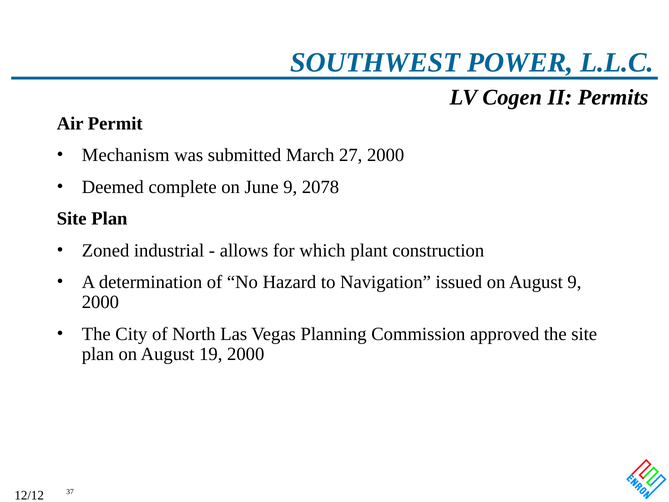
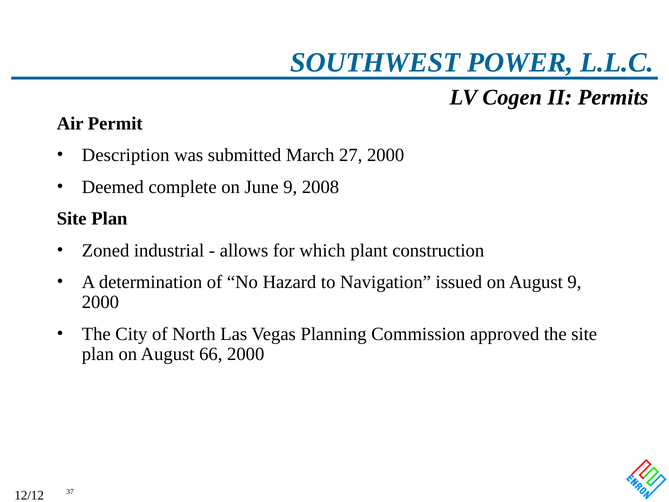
Mechanism: Mechanism -> Description
2078: 2078 -> 2008
19: 19 -> 66
